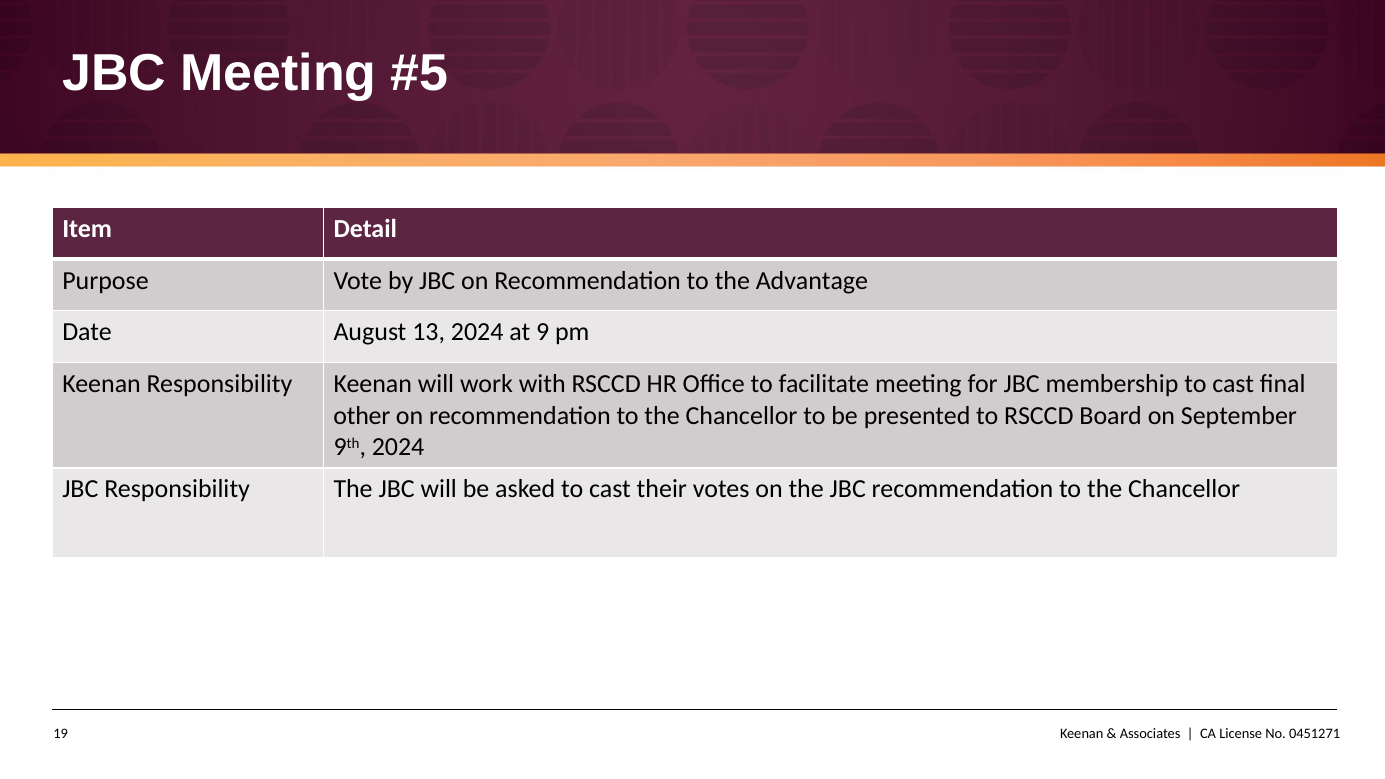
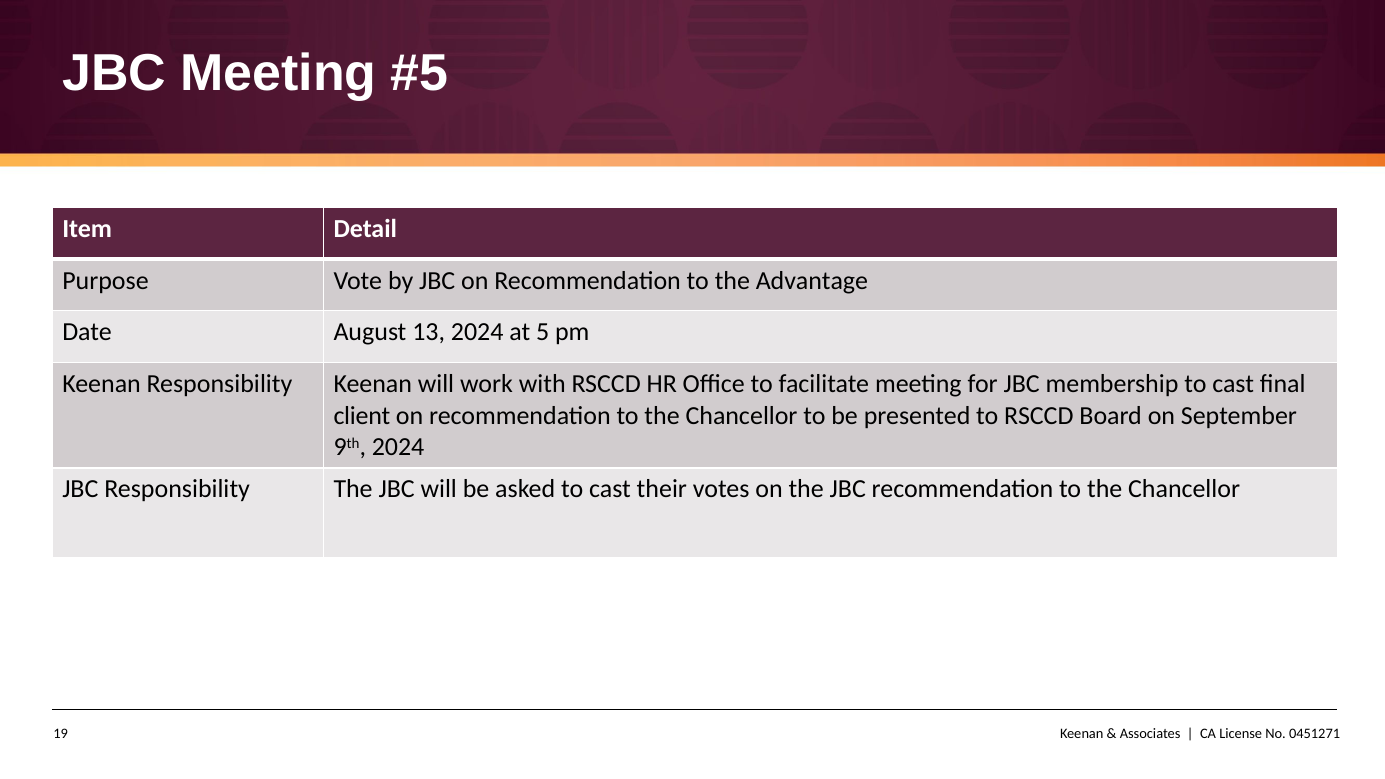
9: 9 -> 5
other: other -> client
